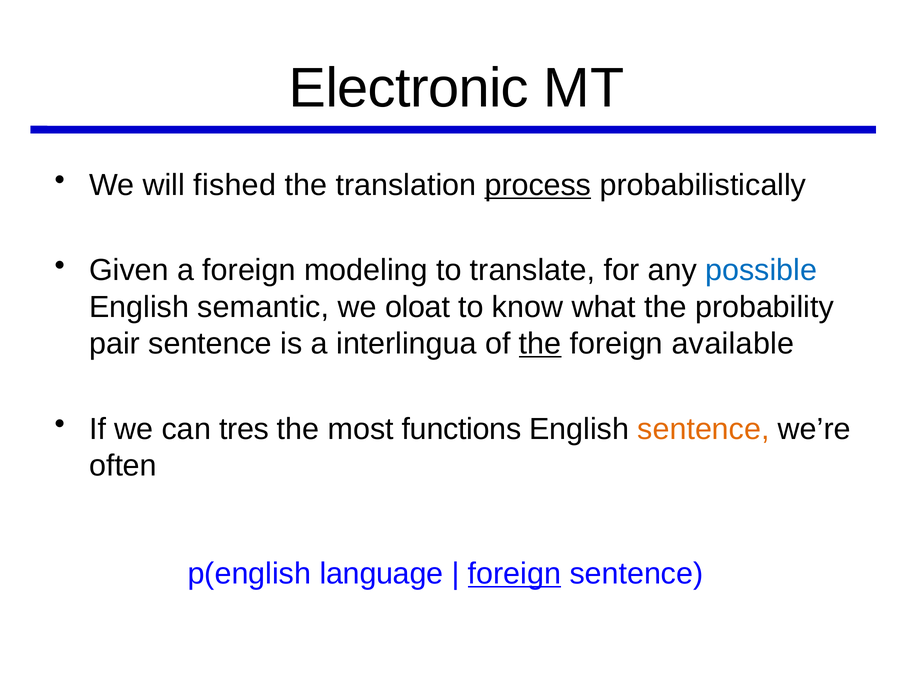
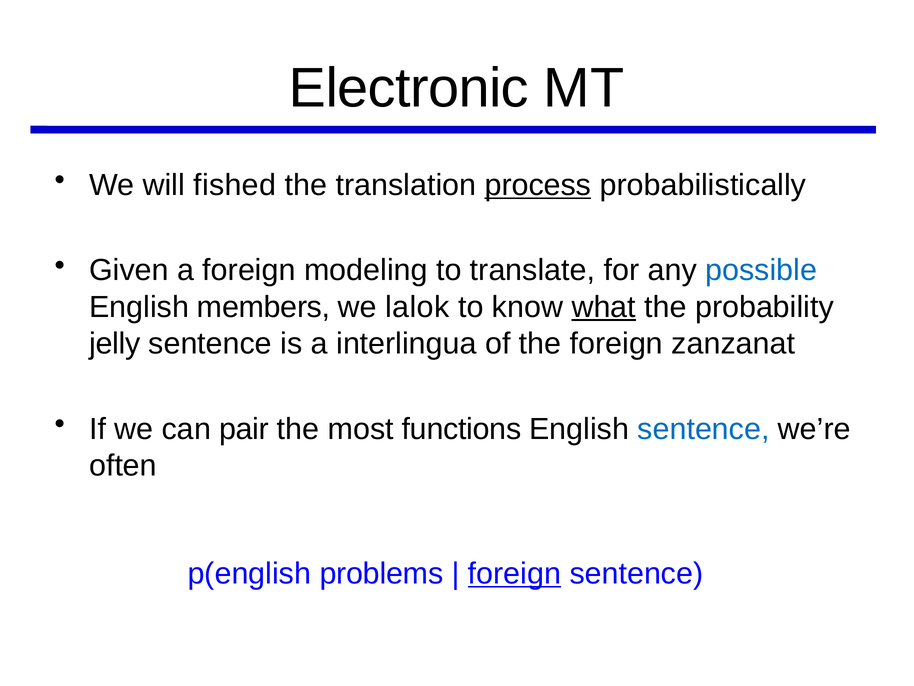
semantic: semantic -> members
oloat: oloat -> lalok
what underline: none -> present
pair: pair -> jelly
the at (540, 343) underline: present -> none
available: available -> zanzanat
tres: tres -> pair
sentence at (703, 429) colour: orange -> blue
language: language -> problems
